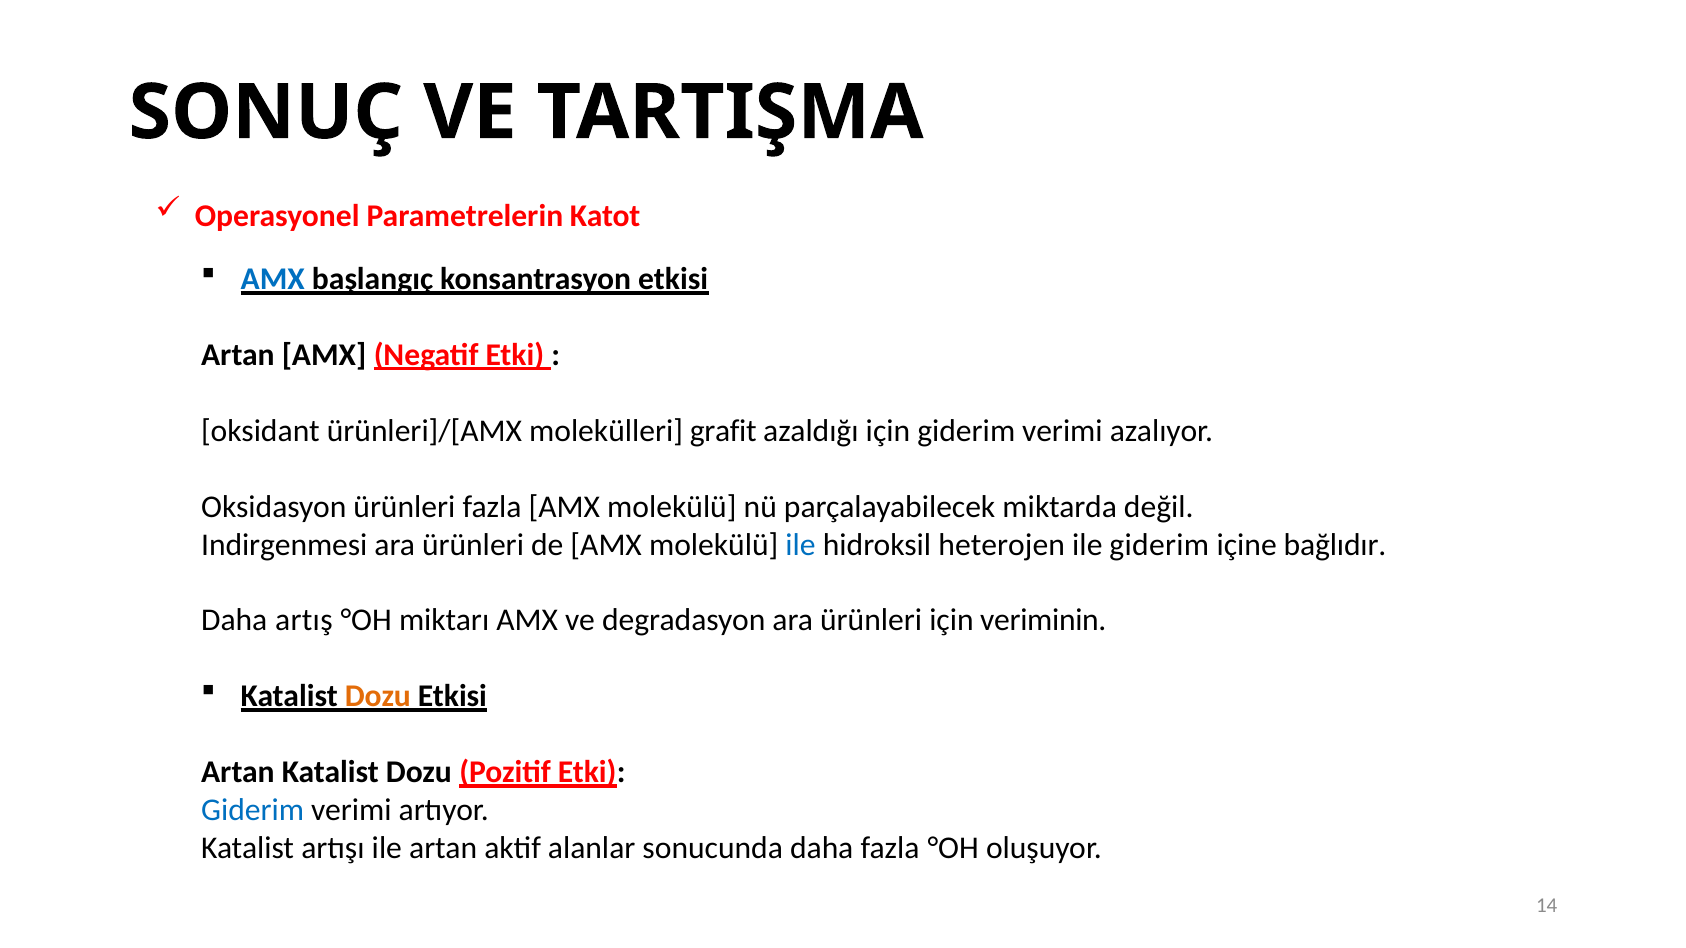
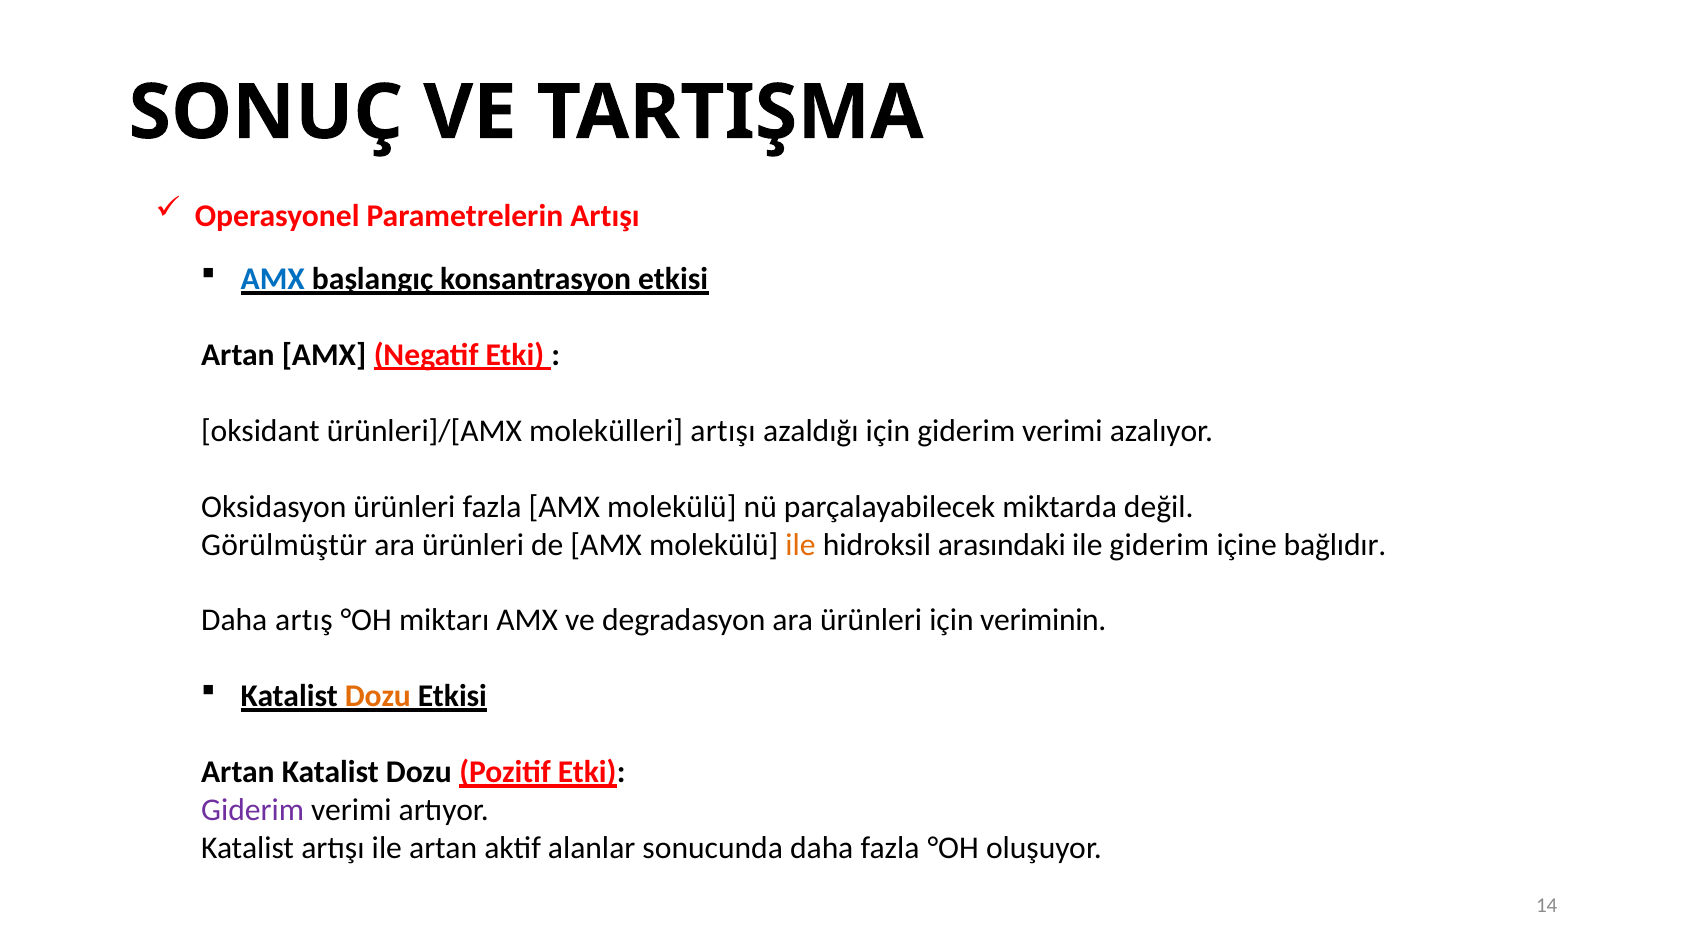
Parametrelerin Katot: Katot -> Artışı
molekülleri grafit: grafit -> artışı
Indirgenmesi: Indirgenmesi -> Görülmüştür
ile at (801, 545) colour: blue -> orange
heterojen: heterojen -> arasındaki
Giderim at (253, 810) colour: blue -> purple
